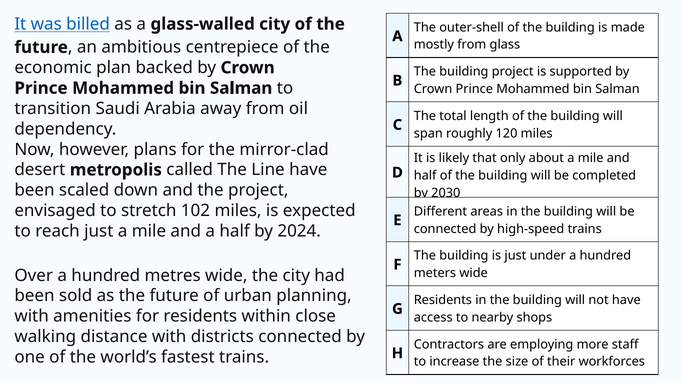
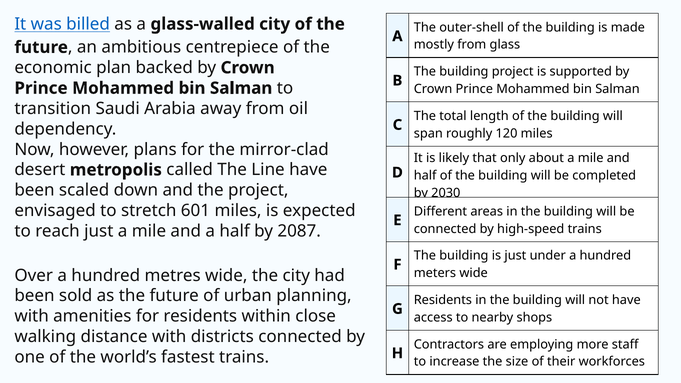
102: 102 -> 601
2024: 2024 -> 2087
